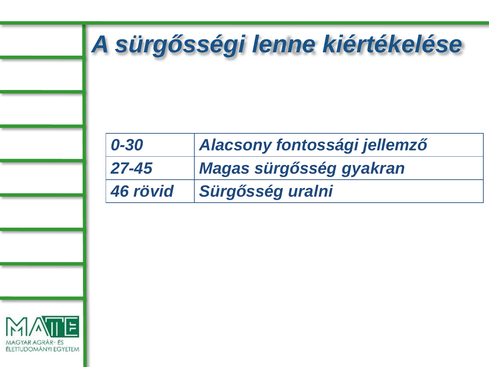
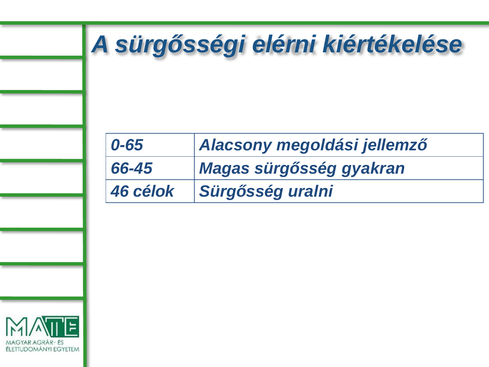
lenne: lenne -> elérni
0-30: 0-30 -> 0-65
fontossági: fontossági -> megoldási
27-45: 27-45 -> 66-45
rövid: rövid -> célok
